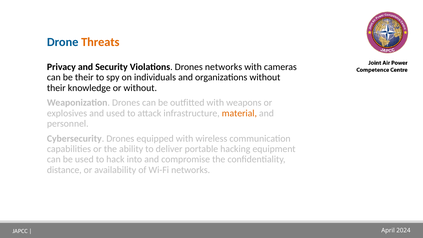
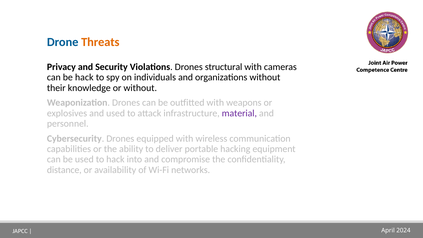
Drones networks: networks -> structural
be their: their -> hack
material colour: orange -> purple
